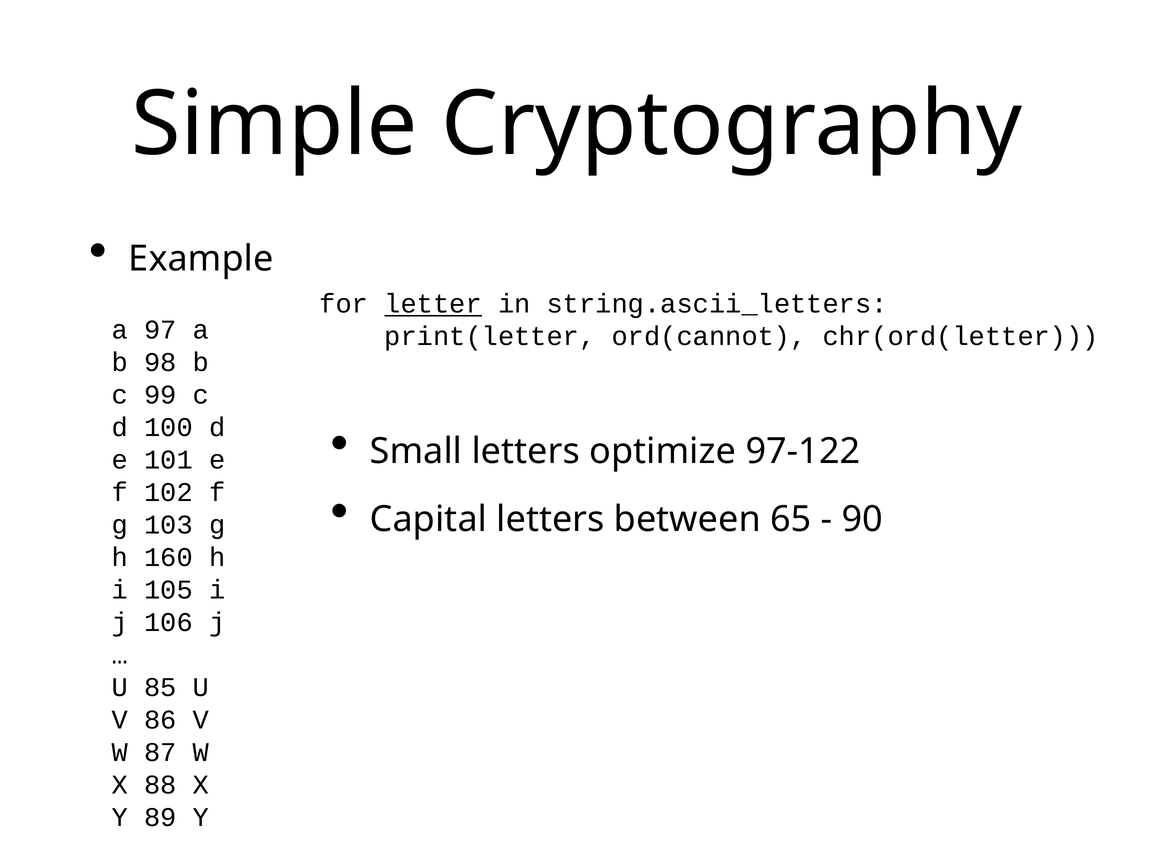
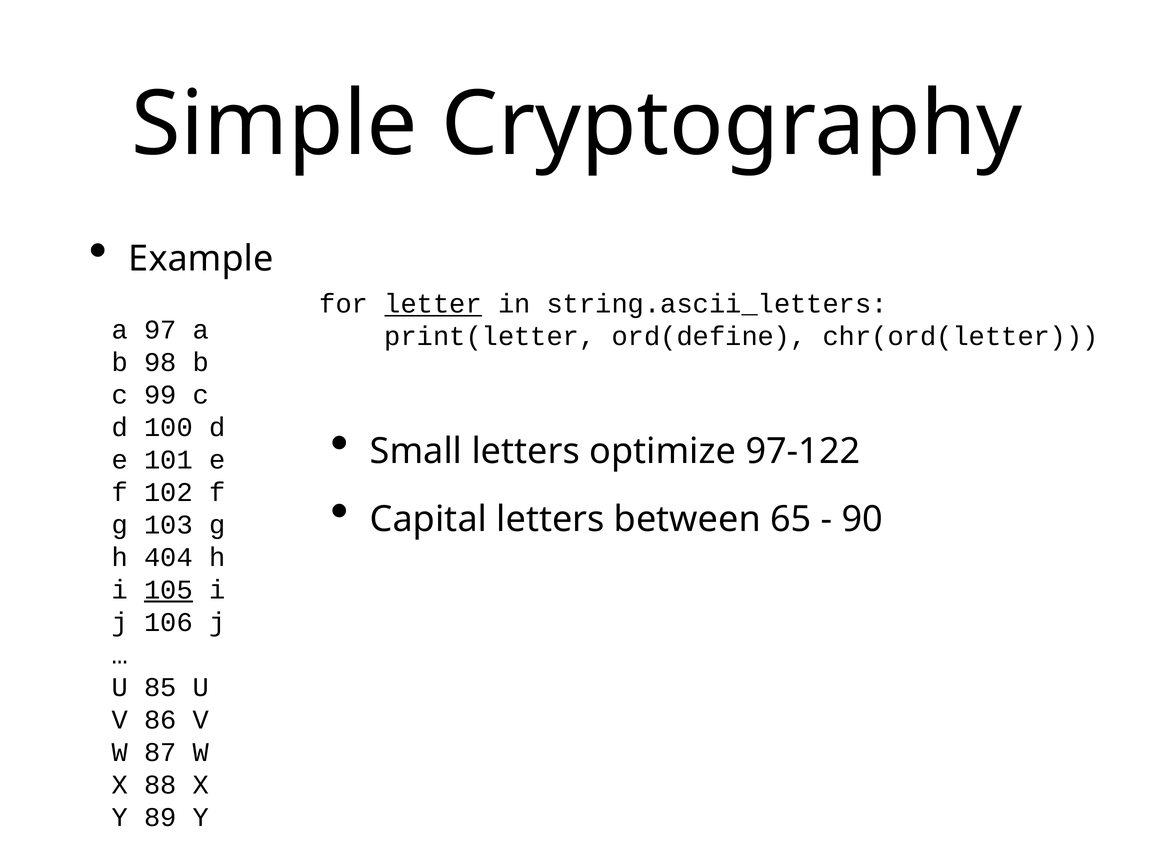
ord(cannot: ord(cannot -> ord(define
160: 160 -> 404
105 underline: none -> present
